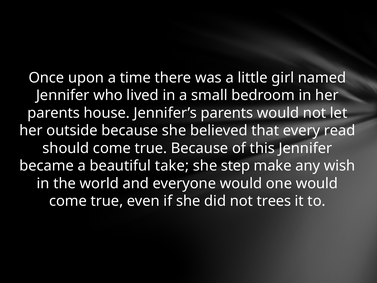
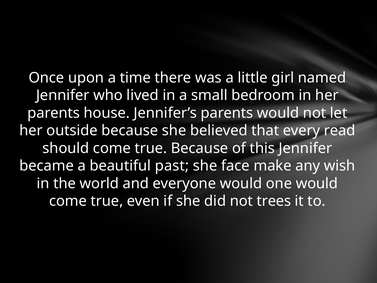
take: take -> past
step: step -> face
